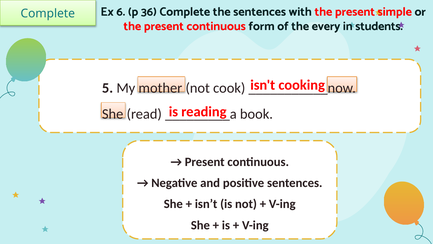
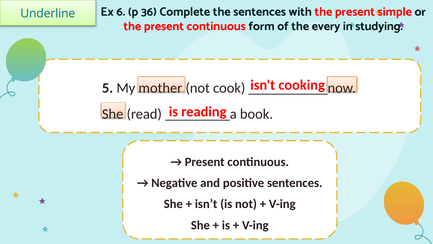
Complete at (48, 14): Complete -> Underline
students: students -> studying
